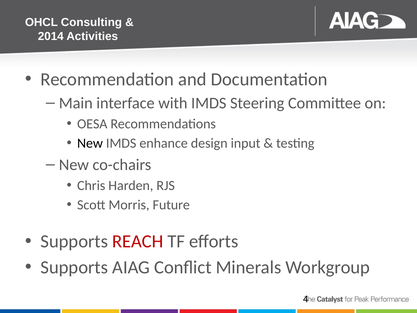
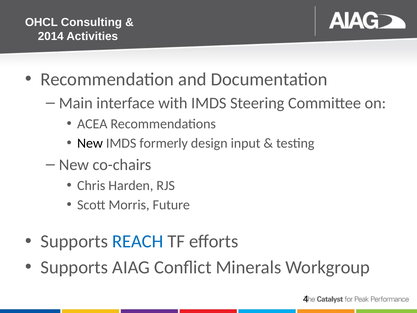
OESA: OESA -> ACEA
enhance: enhance -> formerly
REACH colour: red -> blue
